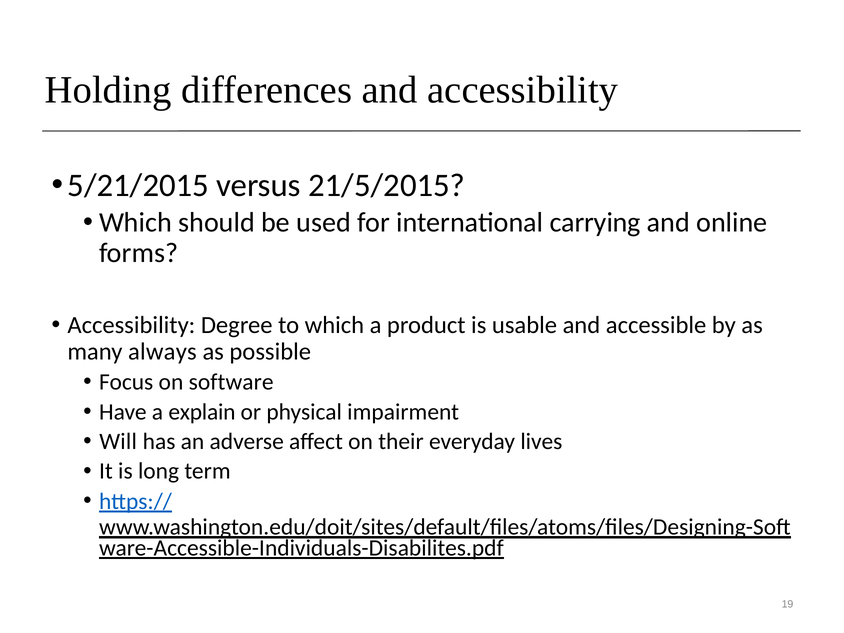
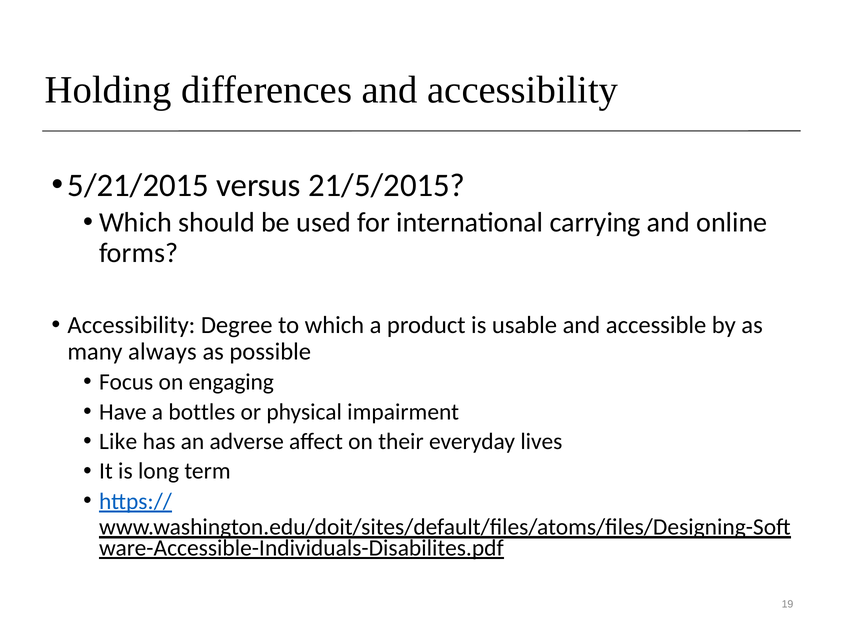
software: software -> engaging
explain: explain -> bottles
Will: Will -> Like
